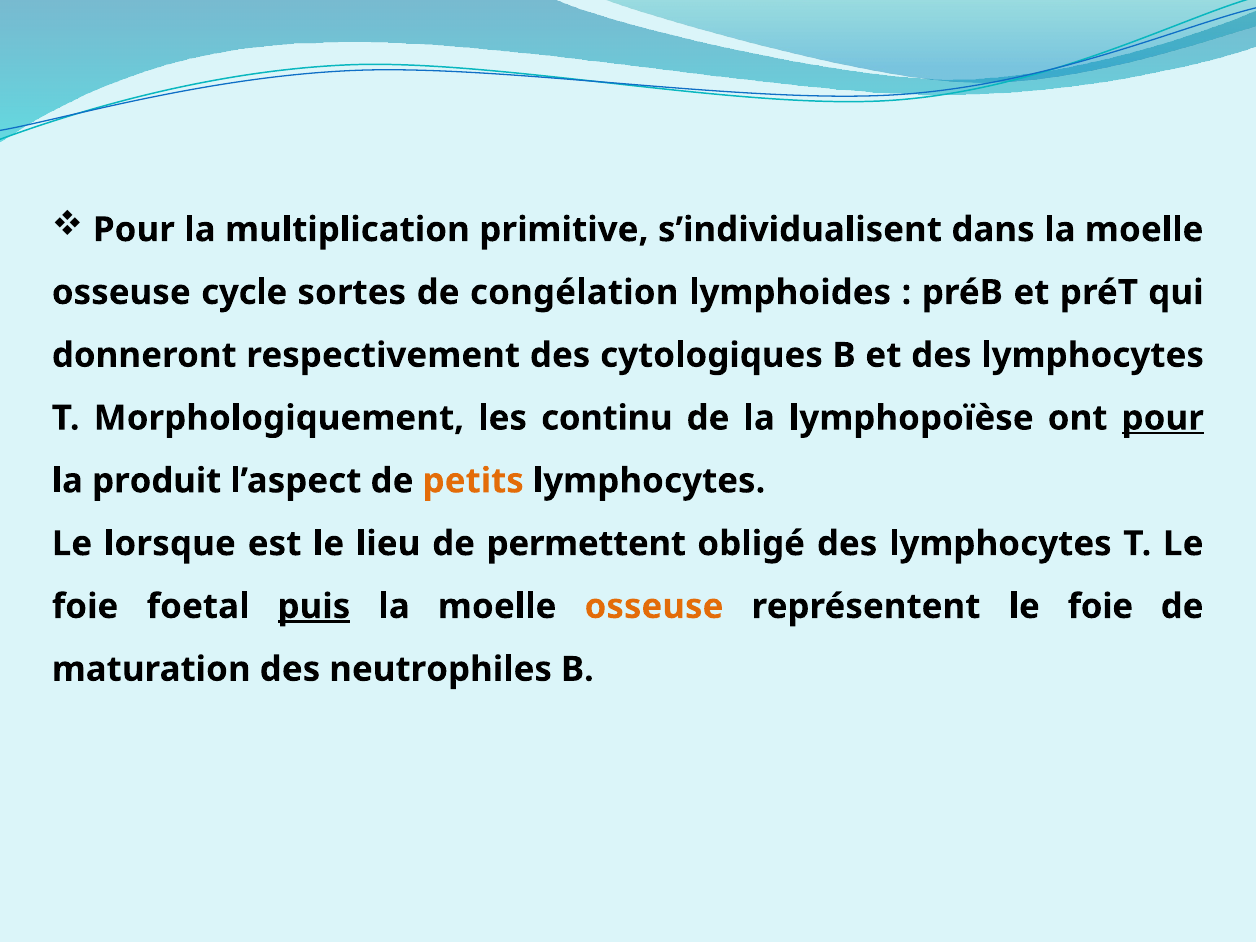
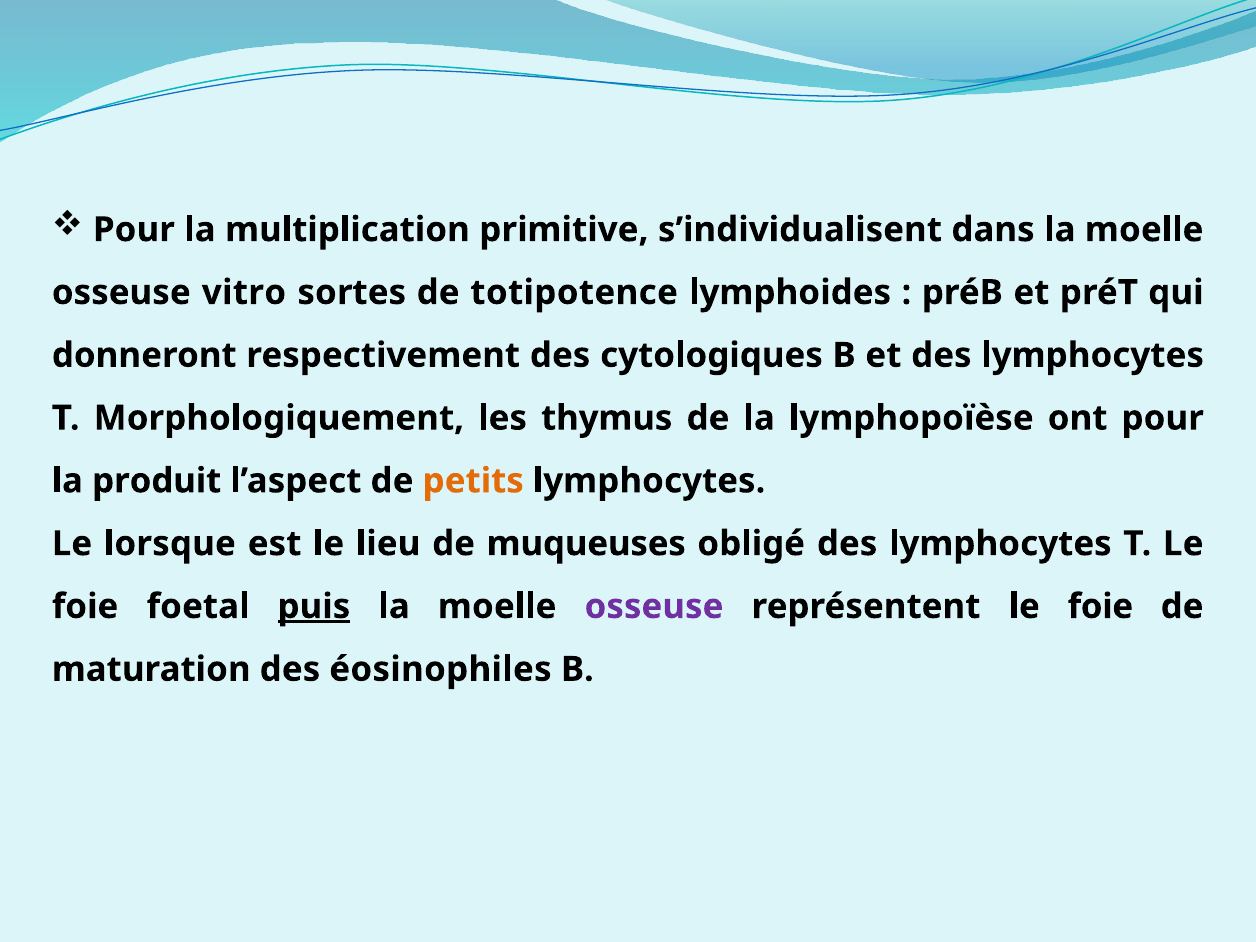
cycle: cycle -> vitro
congélation: congélation -> totipotence
continu: continu -> thymus
pour at (1163, 418) underline: present -> none
permettent: permettent -> muqueuses
osseuse at (654, 606) colour: orange -> purple
neutrophiles: neutrophiles -> éosinophiles
